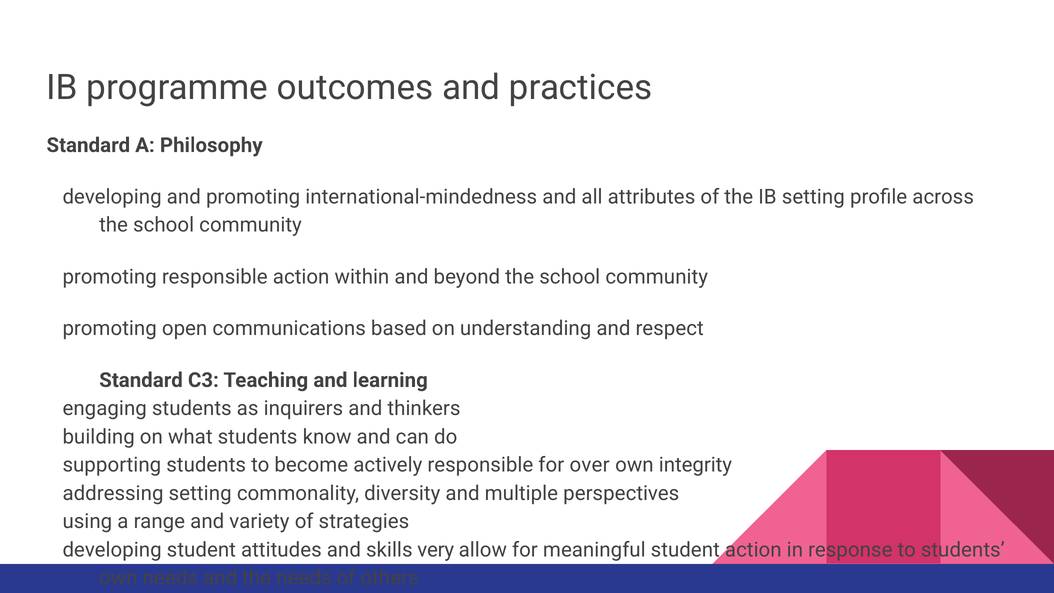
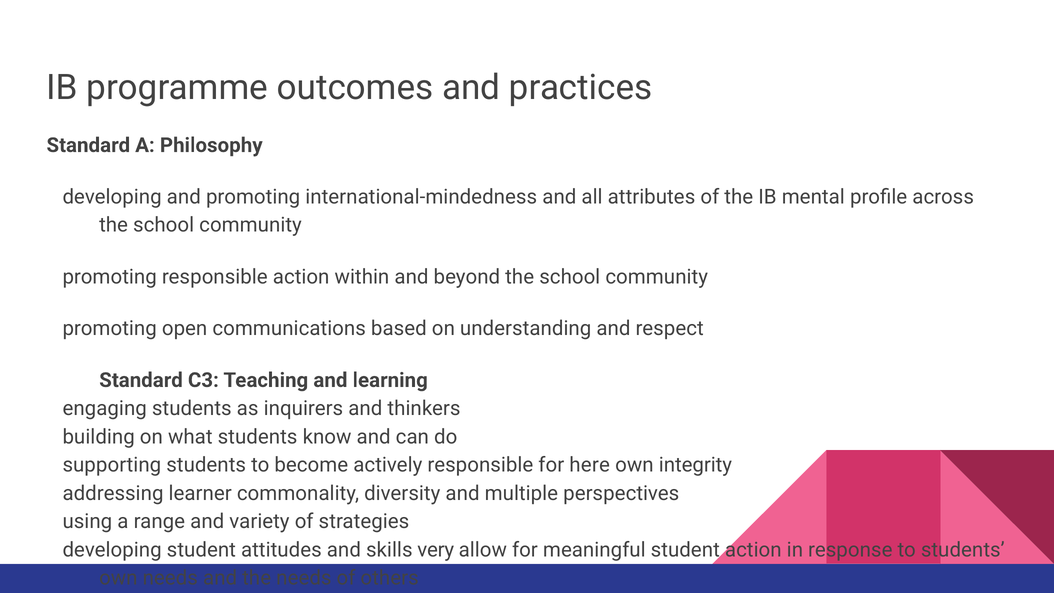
IB setting: setting -> mental
over: over -> here
addressing setting: setting -> learner
